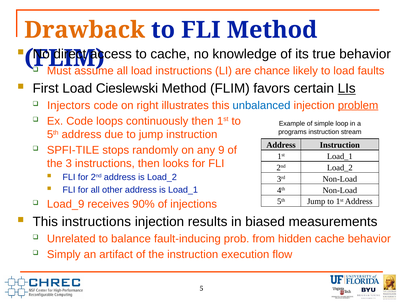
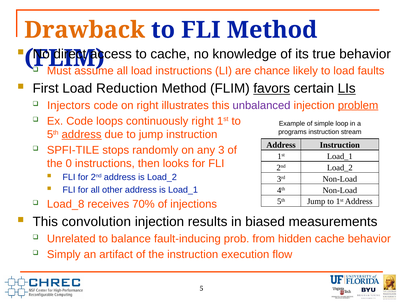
Cieslewski: Cieslewski -> Reduction
favors underline: none -> present
unbalanced colour: blue -> purple
continuously then: then -> right
address at (82, 135) underline: none -> present
9: 9 -> 3
3: 3 -> 0
Load_9: Load_9 -> Load_8
90%: 90% -> 70%
This instructions: instructions -> convolution
